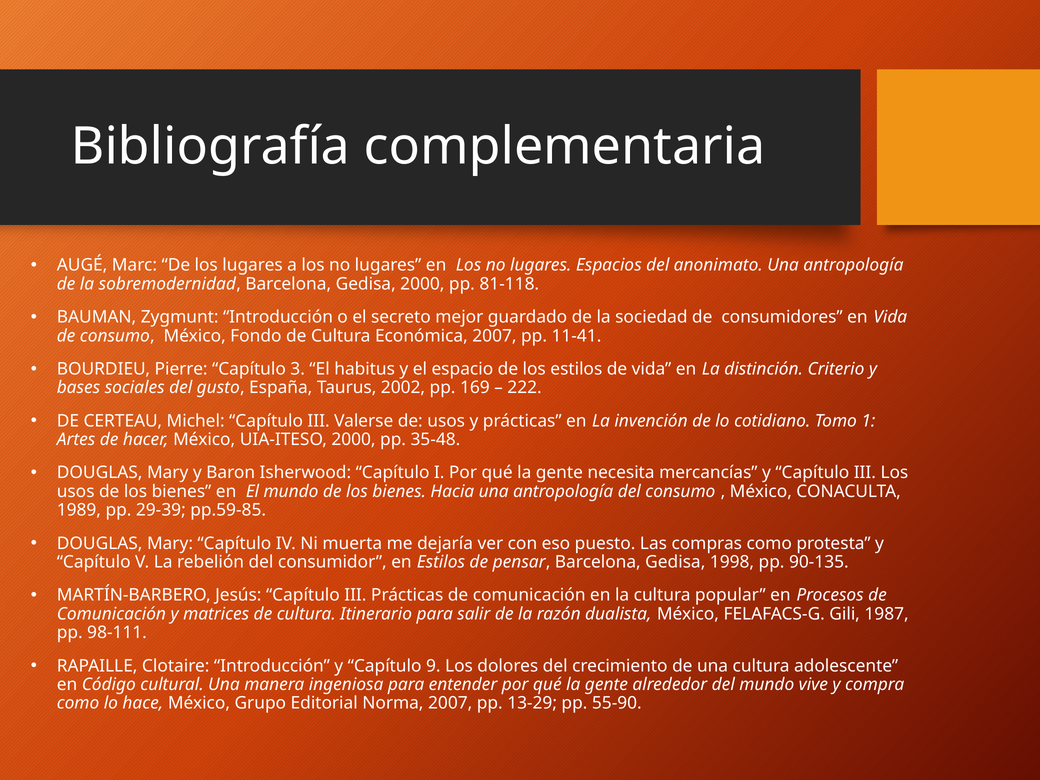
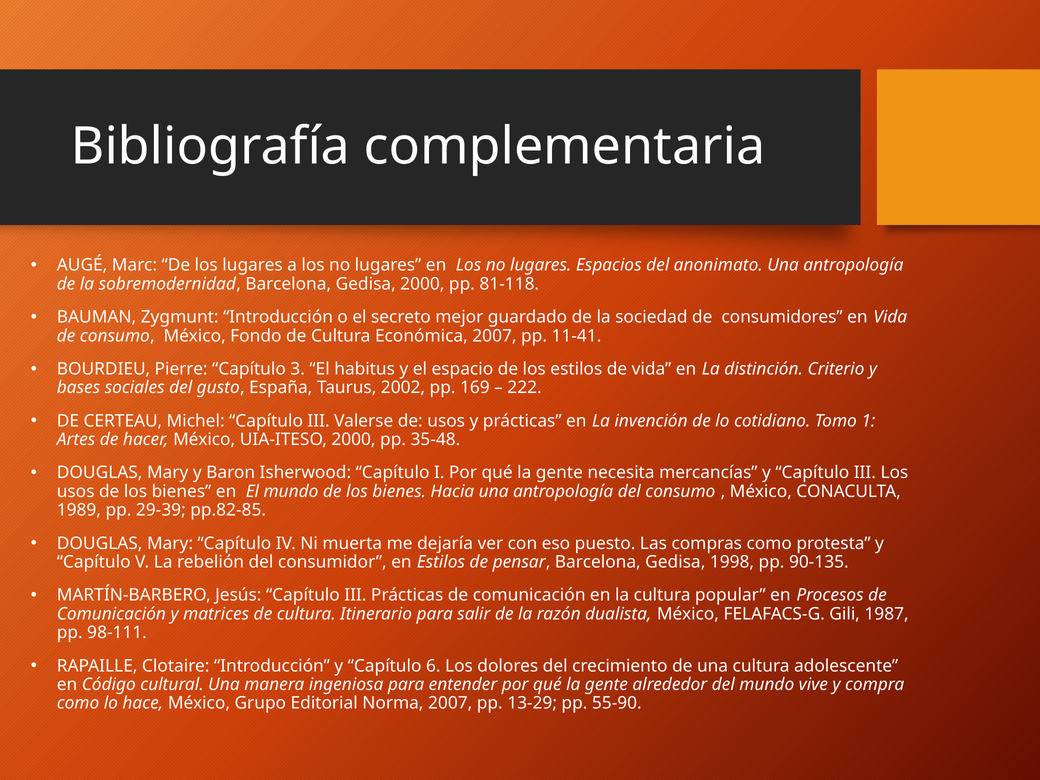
pp.59-85: pp.59-85 -> pp.82-85
9: 9 -> 6
